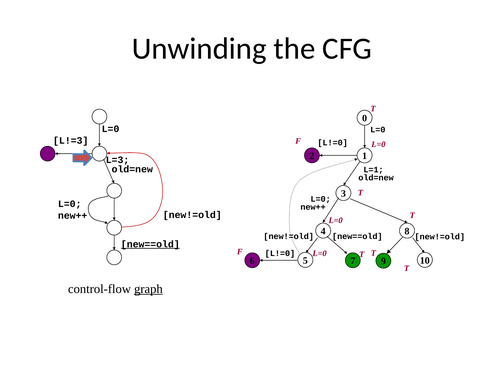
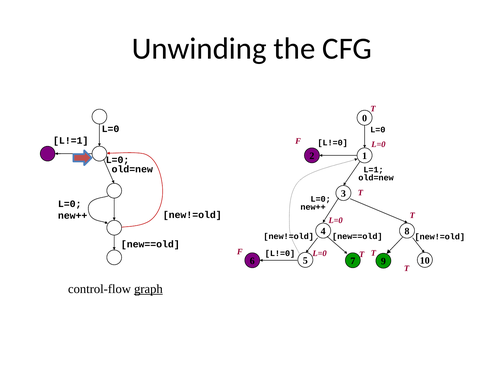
L!=3: L!=3 -> L!=1
L=3 at (118, 160): L=3 -> L=0
new==old at (150, 244) underline: present -> none
